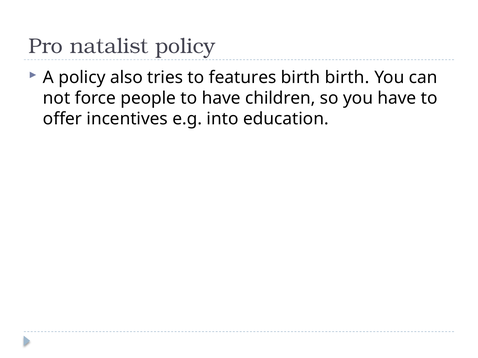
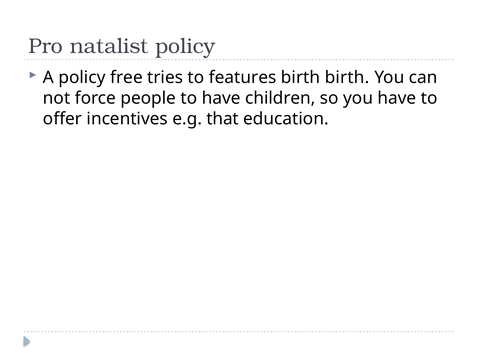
also: also -> free
into: into -> that
